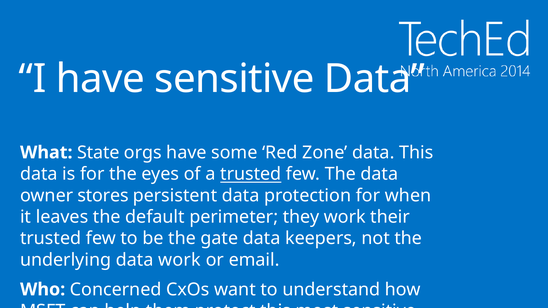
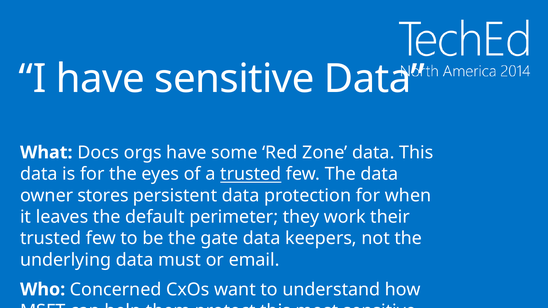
State: State -> Docs
data work: work -> must
